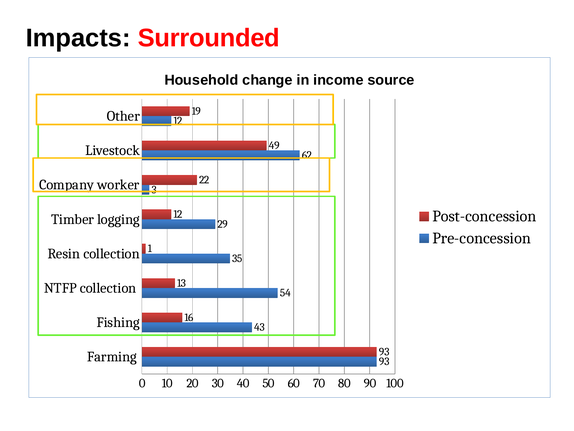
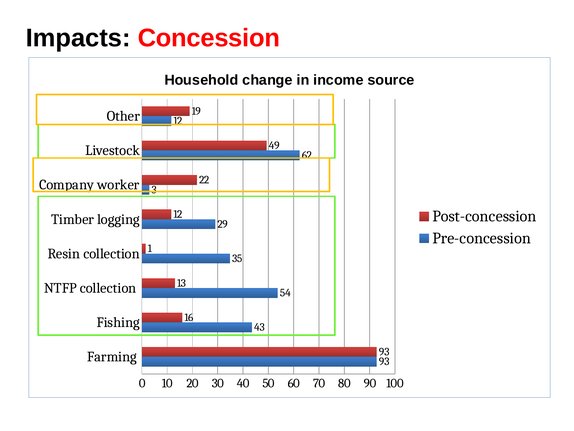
Surrounded: Surrounded -> Concession
